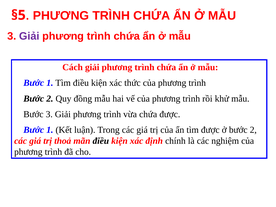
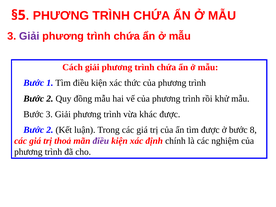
vừa chứa: chứa -> khác
1 at (50, 130): 1 -> 2
ở bước 2: 2 -> 8
điều at (101, 141) colour: black -> purple
